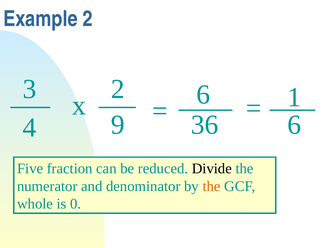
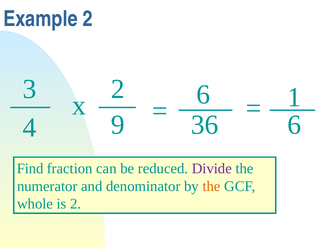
Five: Five -> Find
Divide colour: black -> purple
is 0: 0 -> 2
